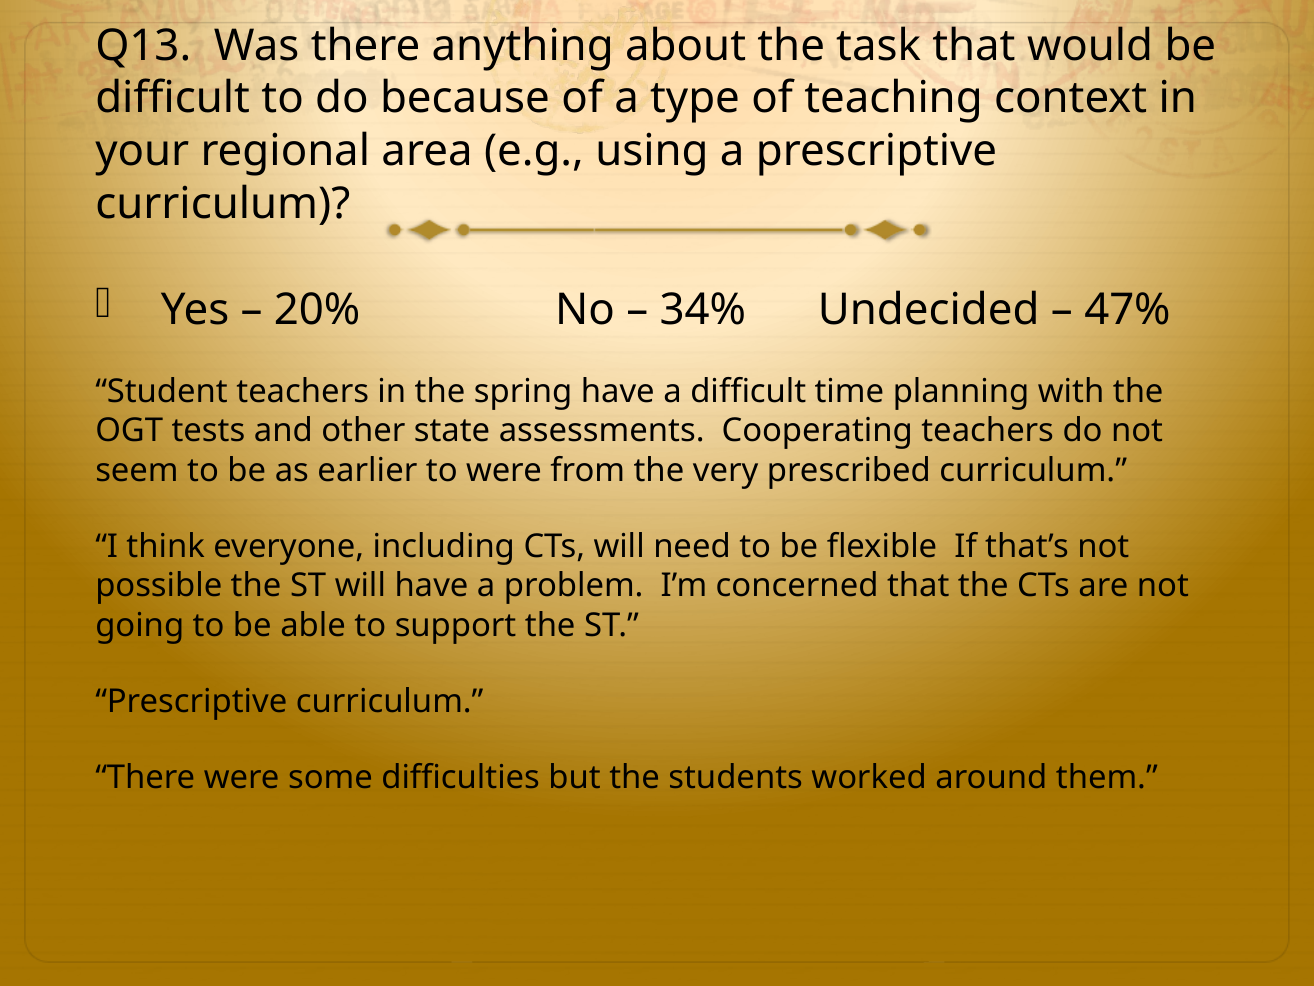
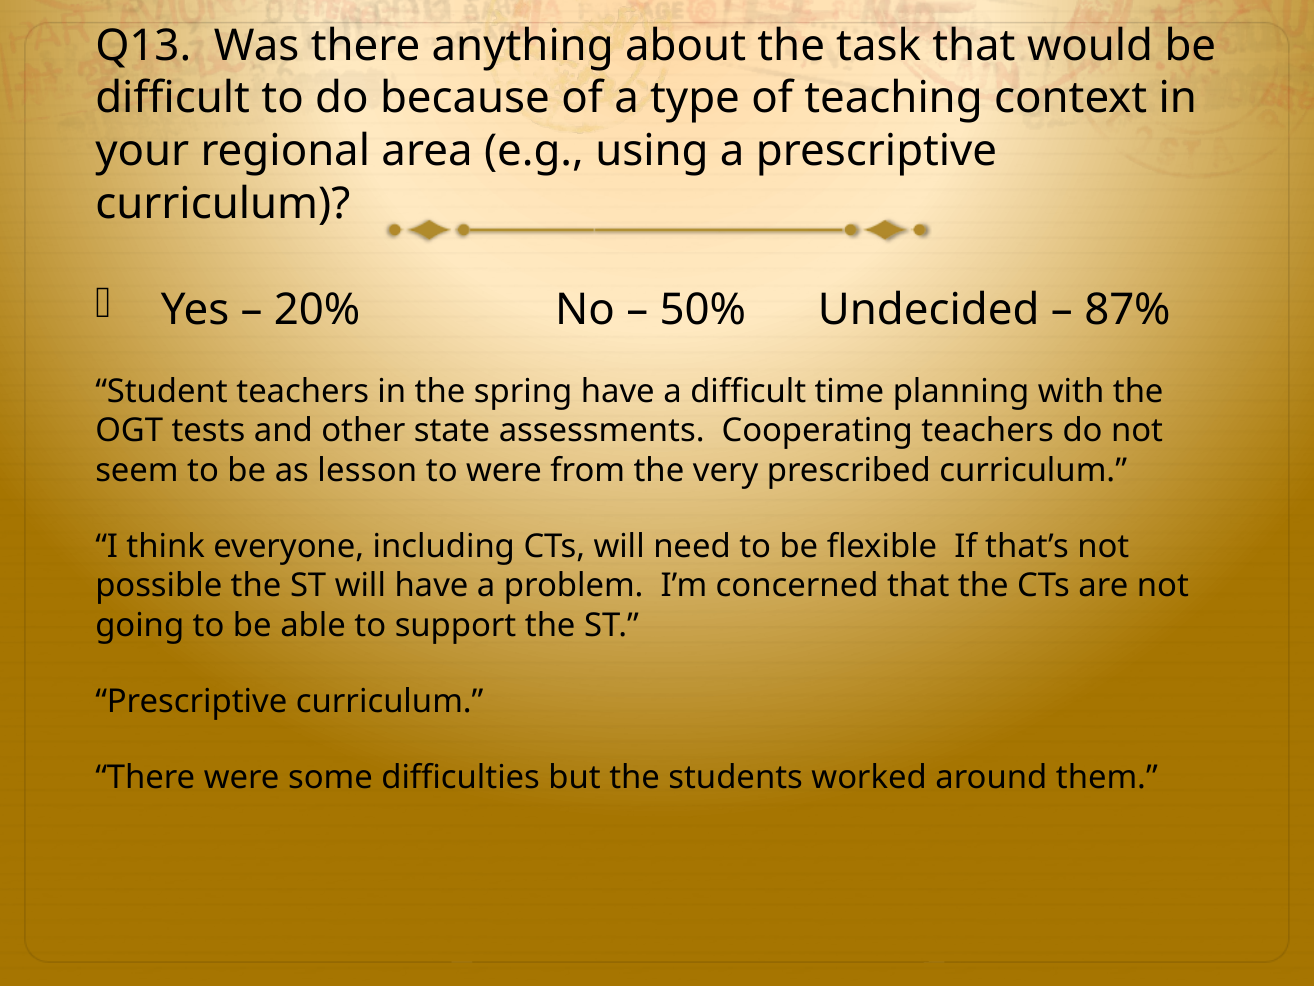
34%: 34% -> 50%
47%: 47% -> 87%
earlier: earlier -> lesson
